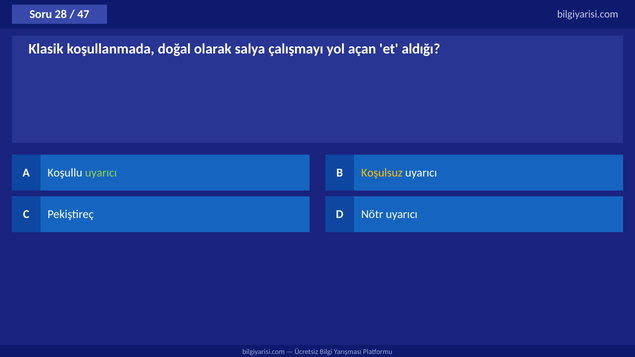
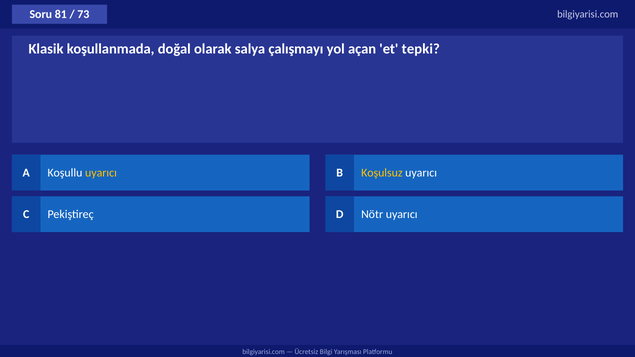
28: 28 -> 81
47: 47 -> 73
aldığı: aldığı -> tepki
uyarıcı at (101, 173) colour: light green -> yellow
